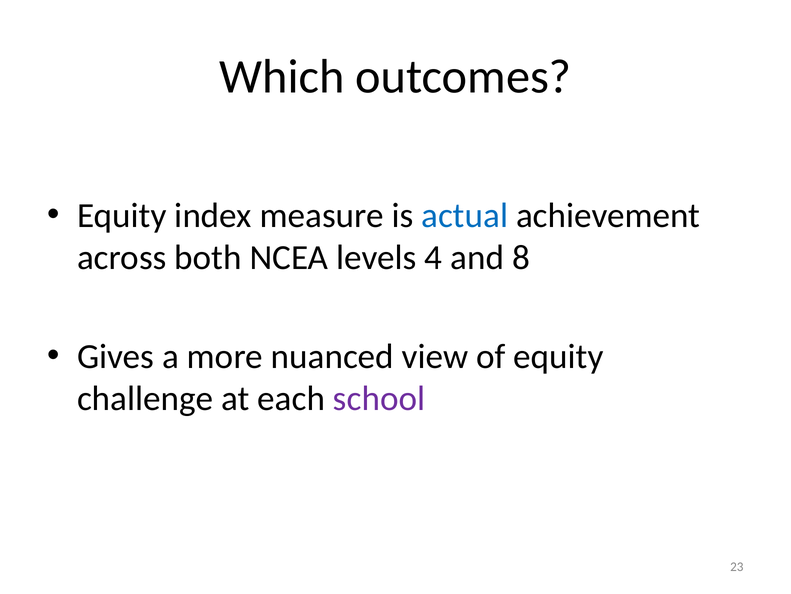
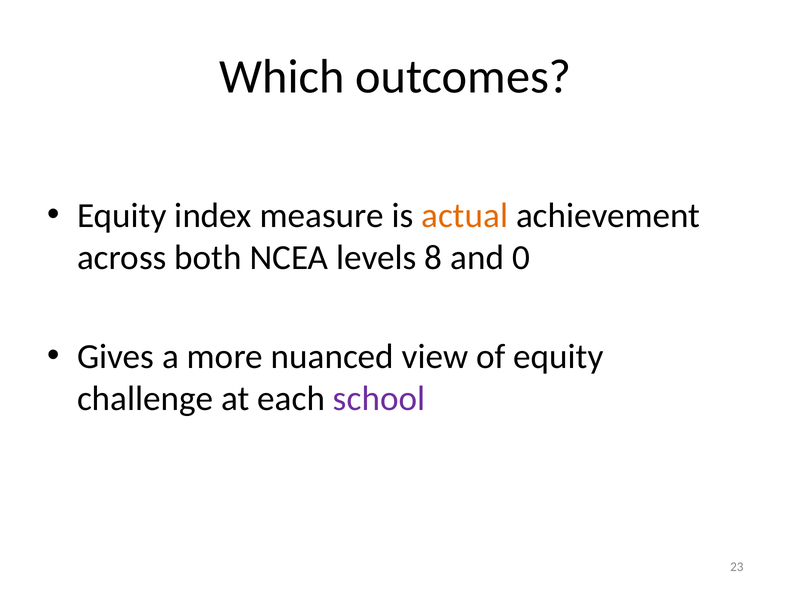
actual colour: blue -> orange
4: 4 -> 8
8: 8 -> 0
